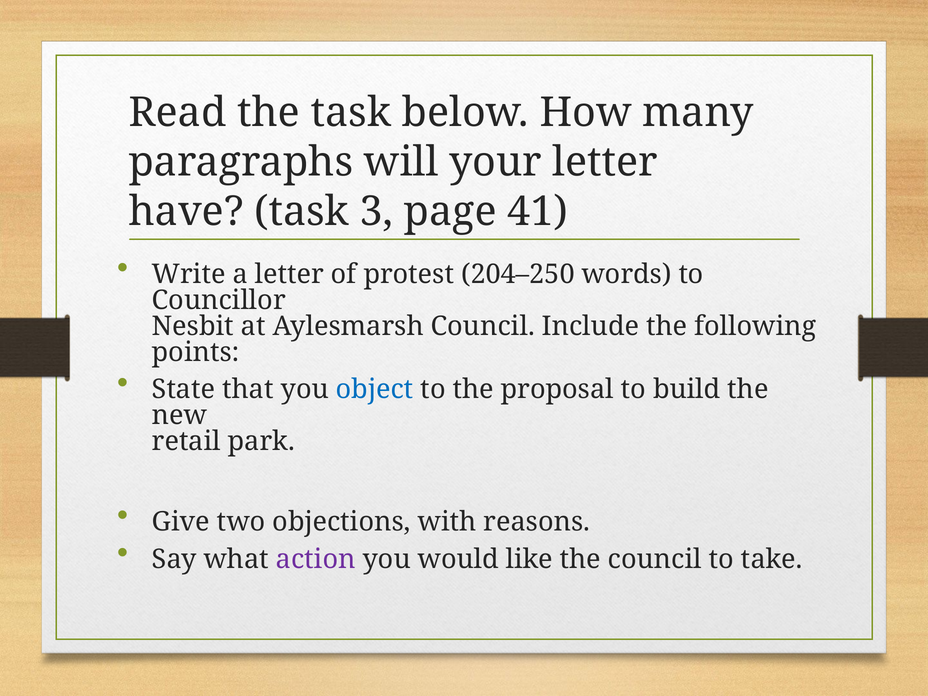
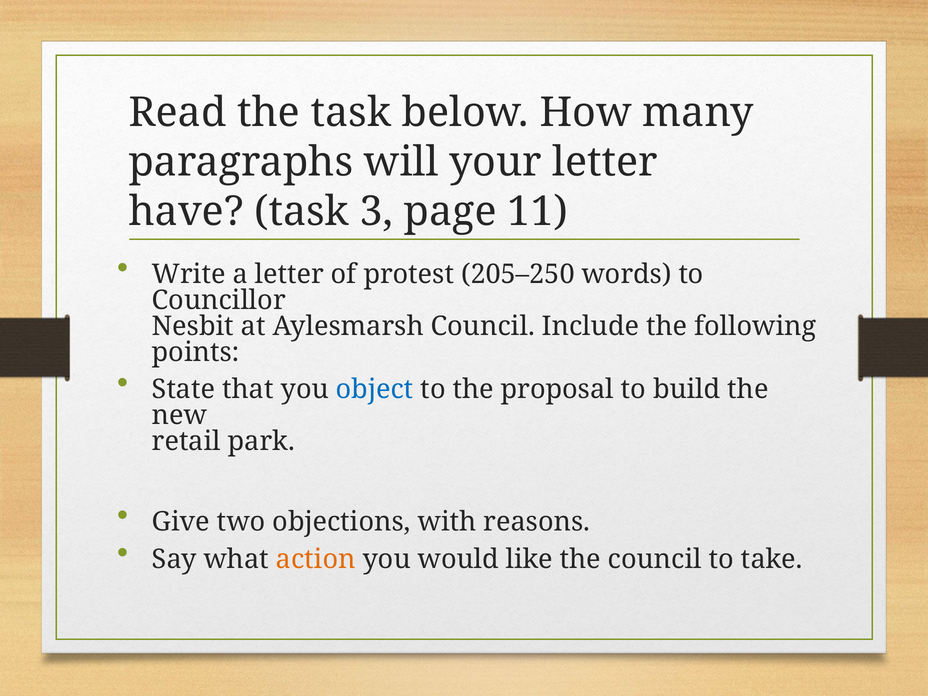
41: 41 -> 11
204–250: 204–250 -> 205–250
action colour: purple -> orange
